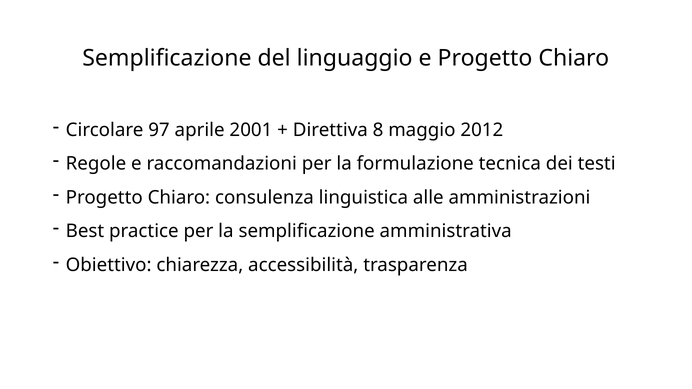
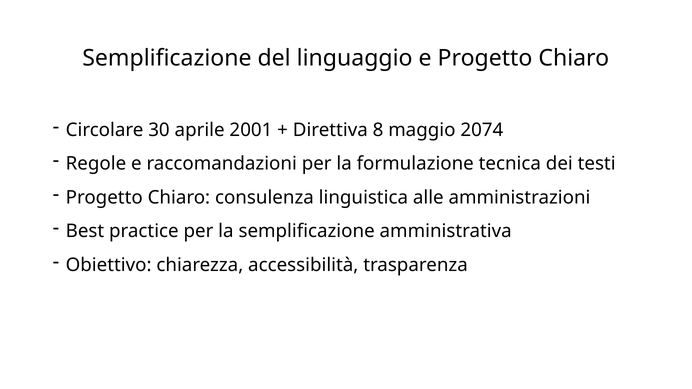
97: 97 -> 30
2012: 2012 -> 2074
